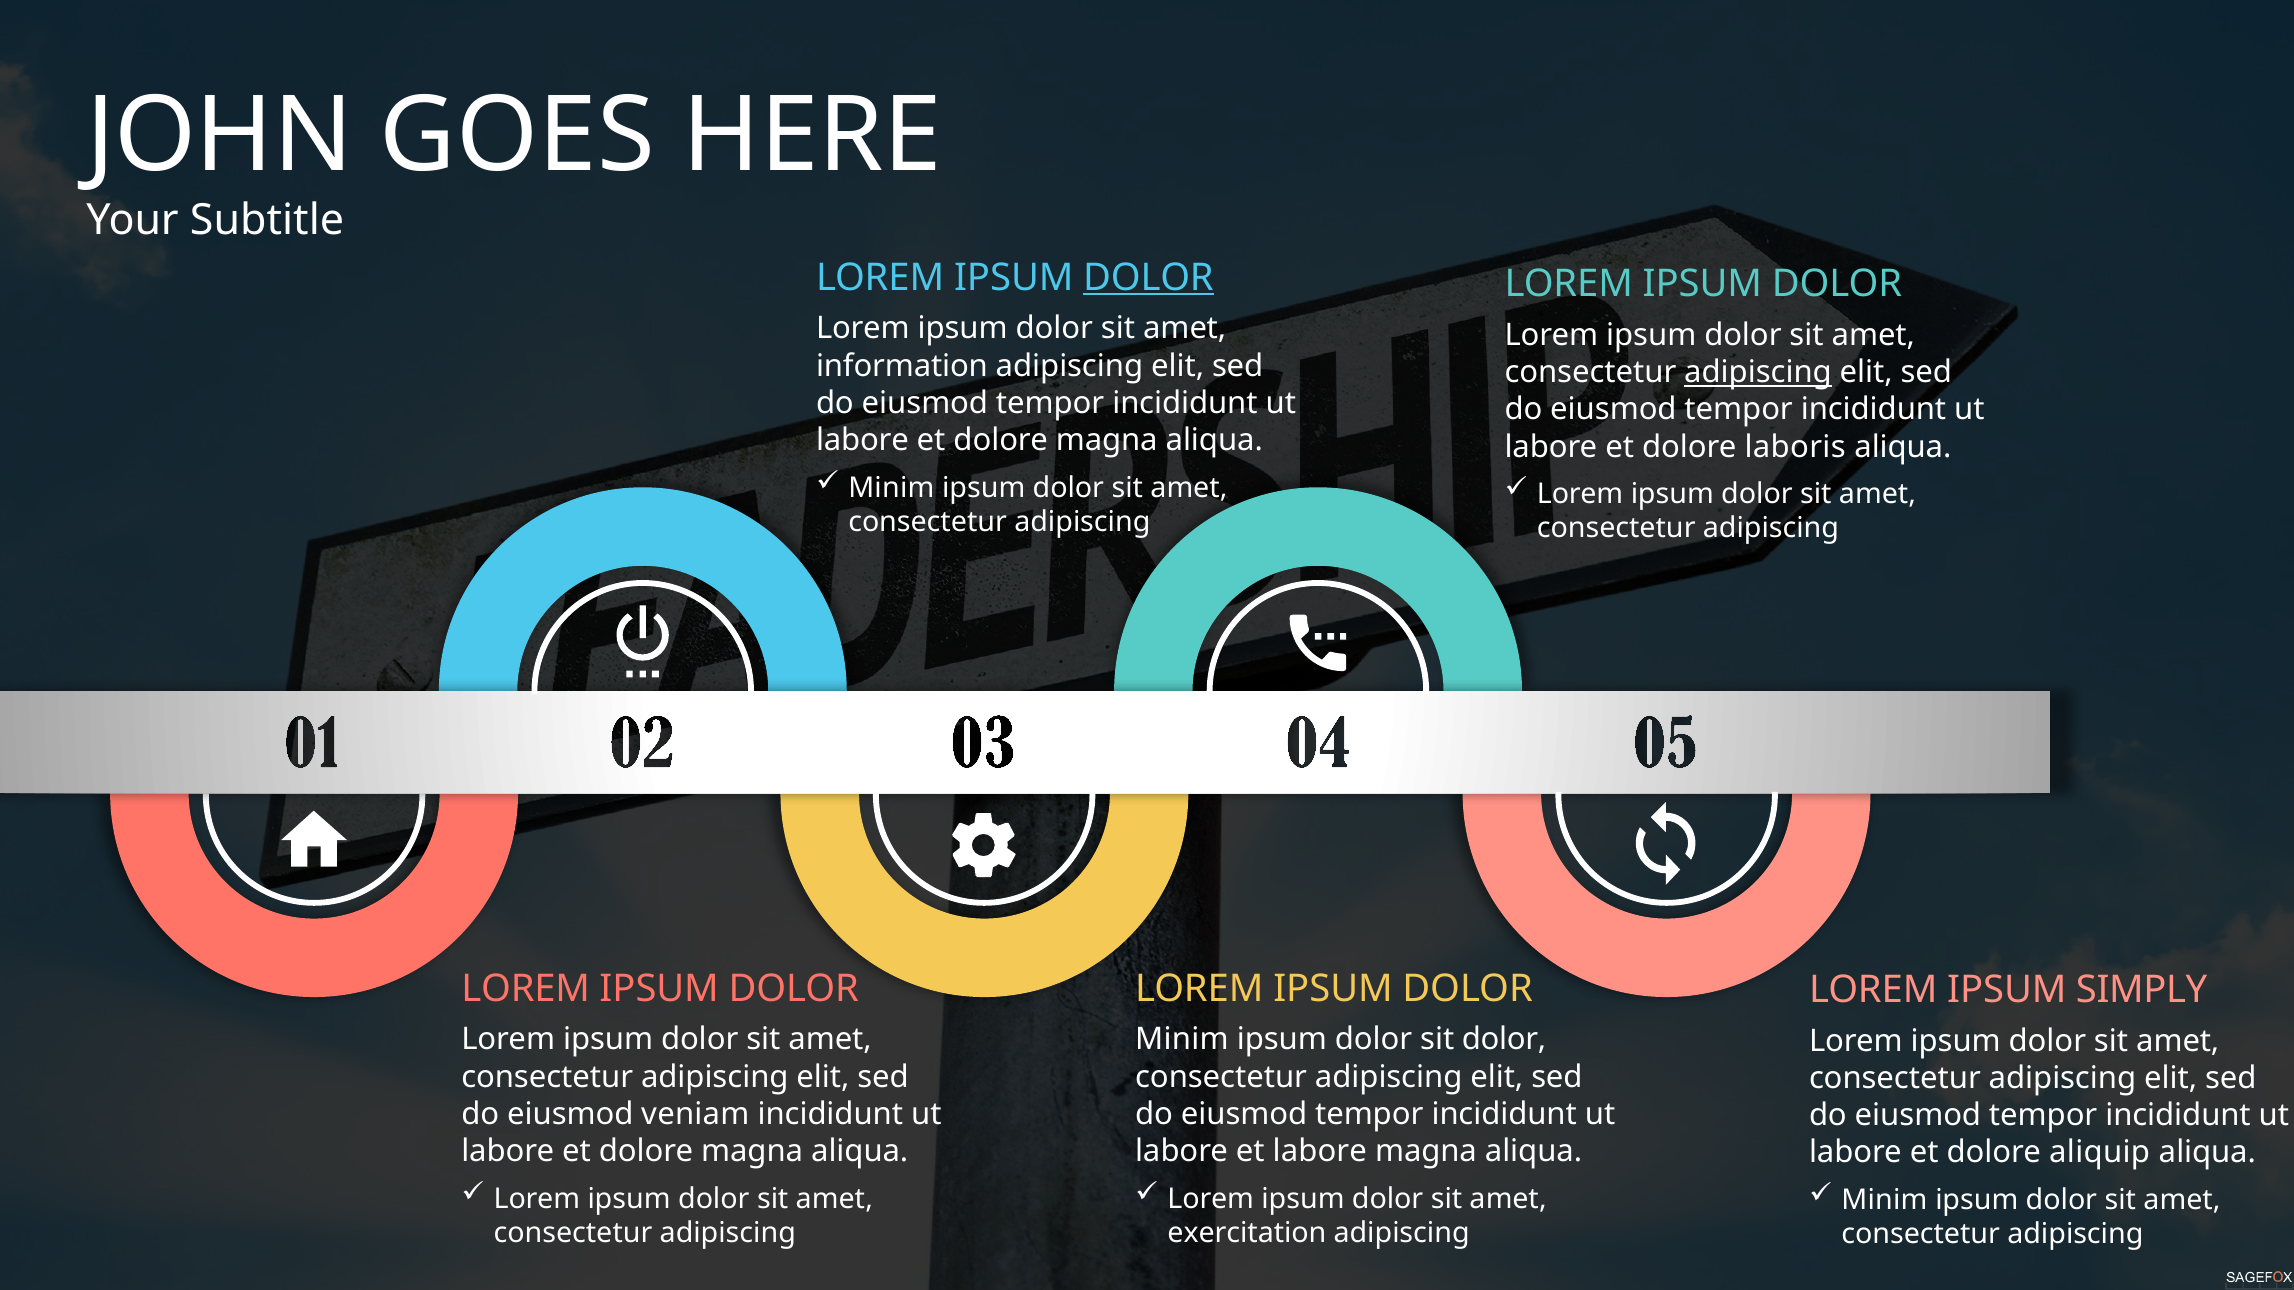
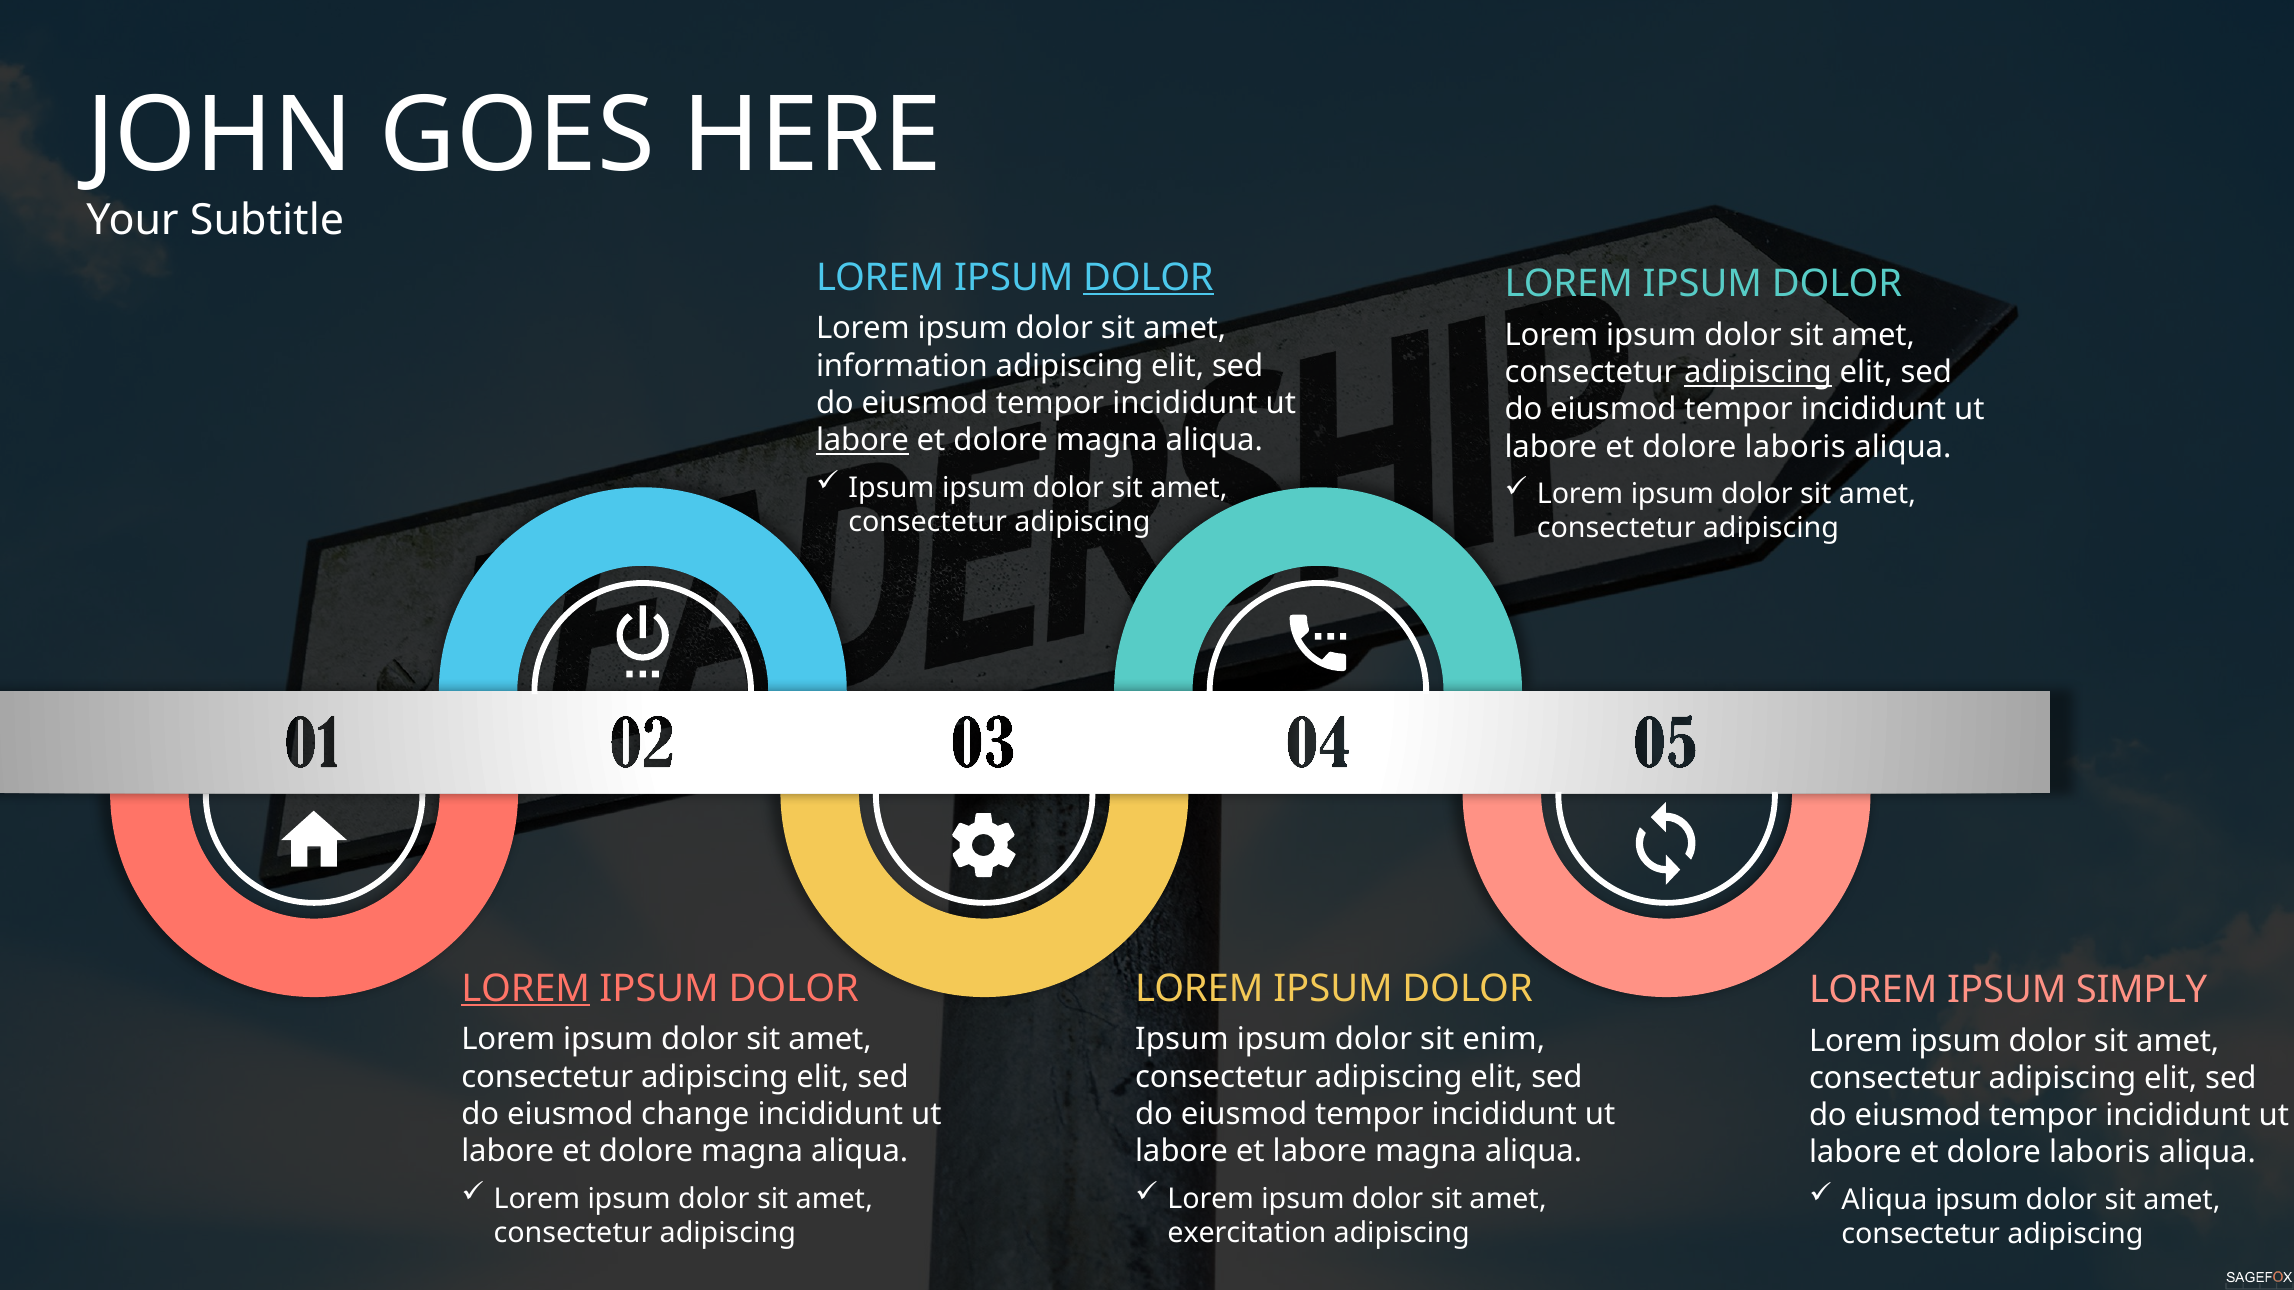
labore at (862, 441) underline: none -> present
Minim at (891, 488): Minim -> Ipsum
LOREM at (526, 989) underline: none -> present
Minim at (1182, 1040): Minim -> Ipsum
sit dolor: dolor -> enim
veniam: veniam -> change
aliquip at (2100, 1153): aliquip -> laboris
Minim at (1884, 1200): Minim -> Aliqua
